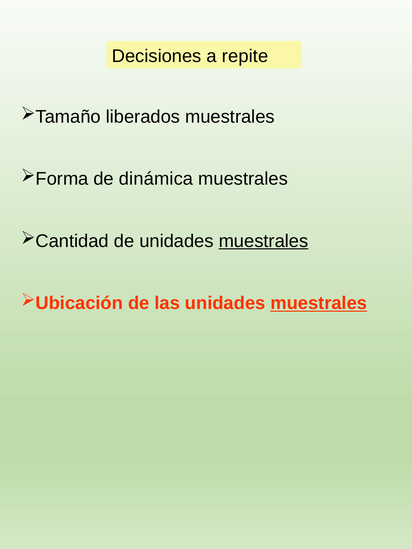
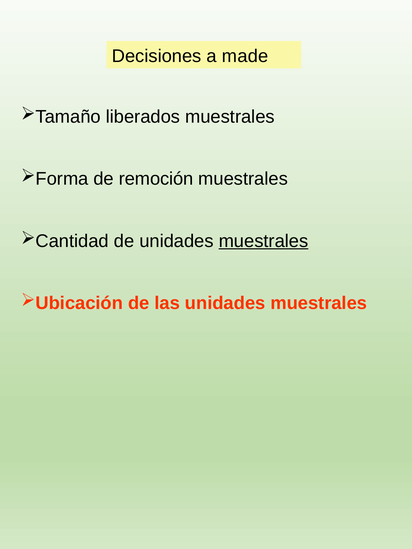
repite: repite -> made
dinámica: dinámica -> remoción
muestrales at (319, 303) underline: present -> none
